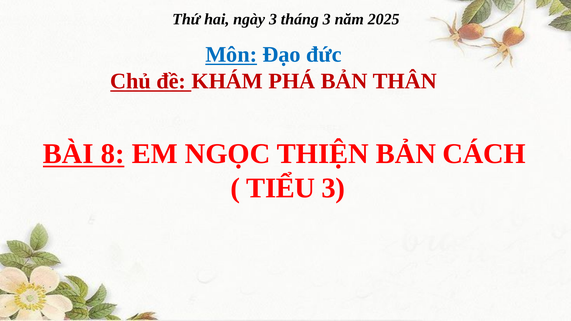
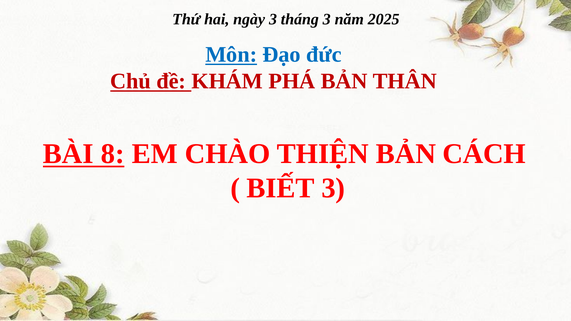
NGỌC: NGỌC -> CHÀO
TIỂU: TIỂU -> BIẾT
